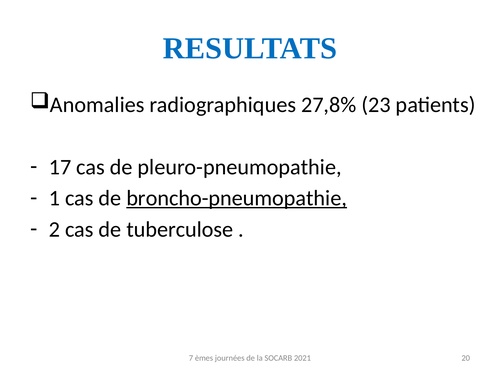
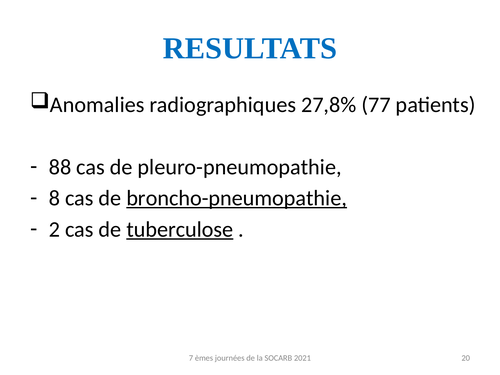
23: 23 -> 77
17: 17 -> 88
1: 1 -> 8
tuberculose underline: none -> present
